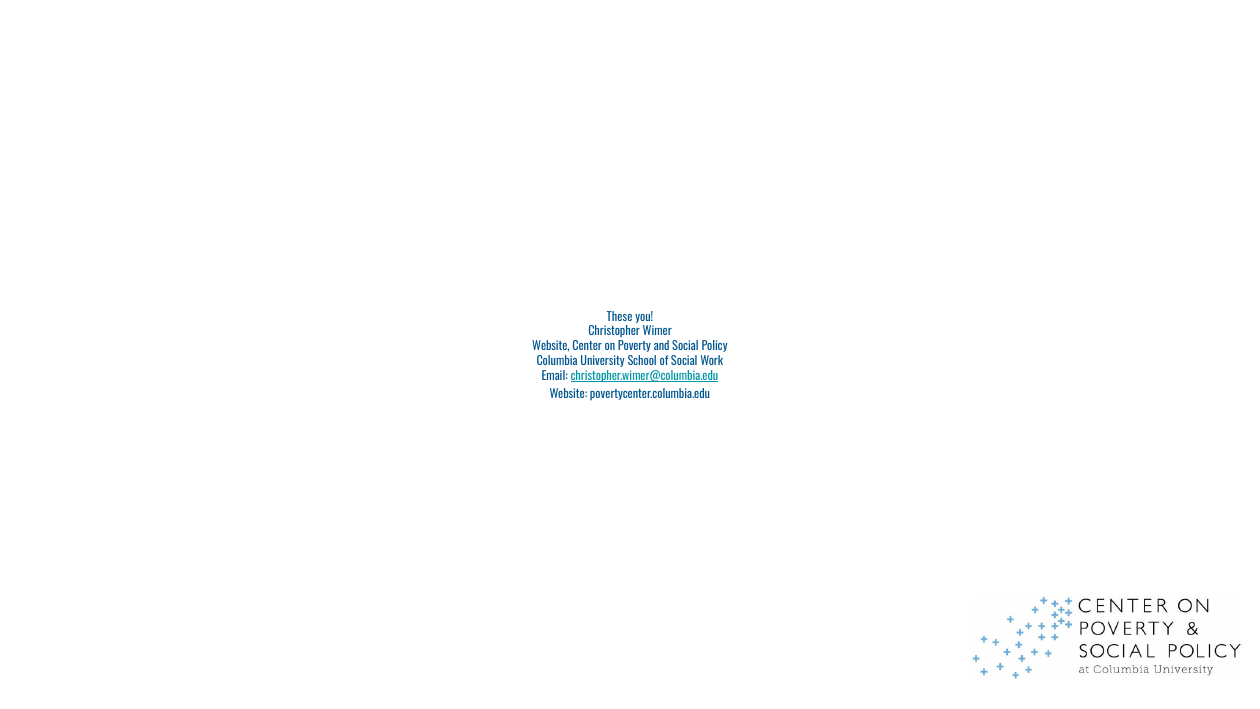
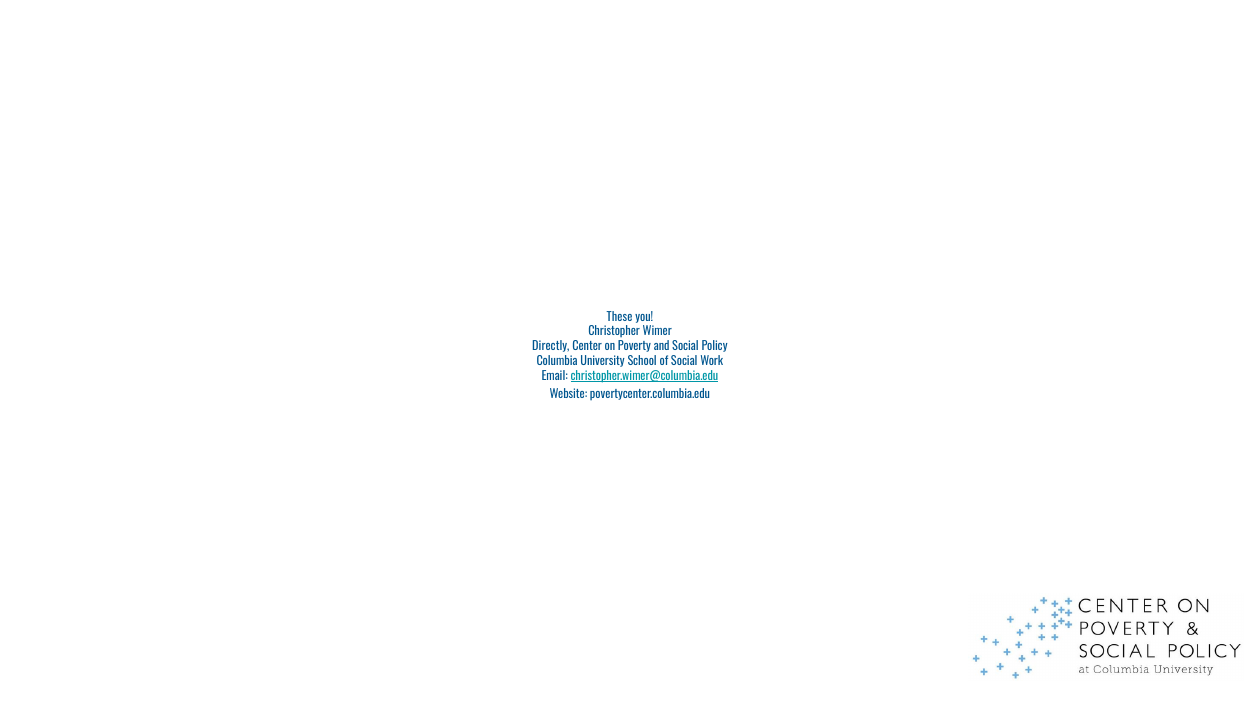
Website at (551, 347): Website -> Directly
